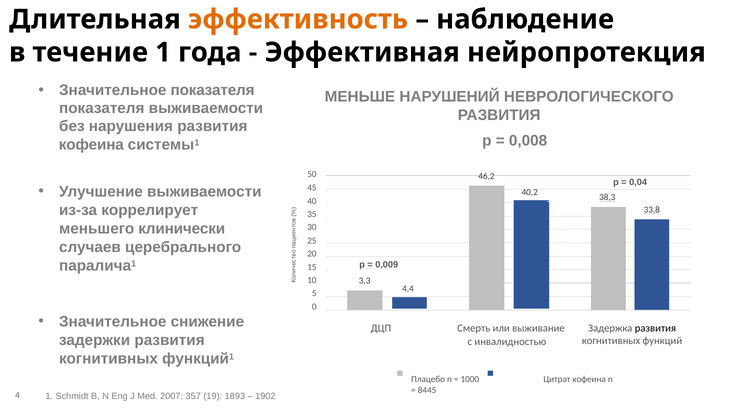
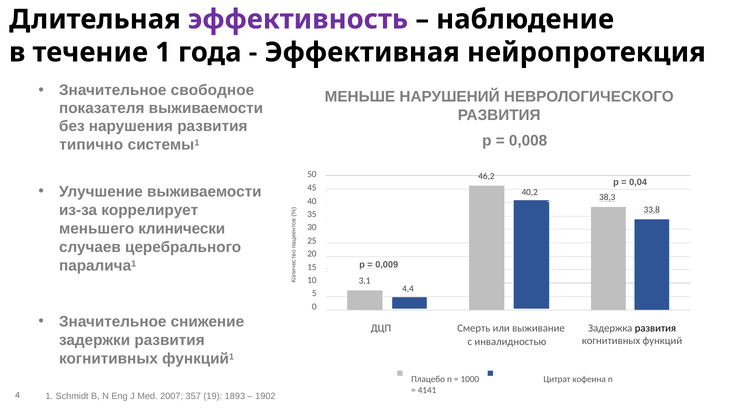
эффективность colour: orange -> purple
Значительное показателя: показателя -> свободное
кофеина at (91, 145): кофеина -> типично
3,3: 3,3 -> 3,1
8445: 8445 -> 4141
